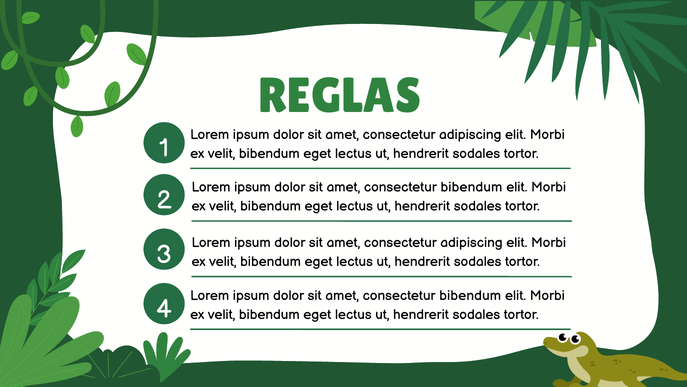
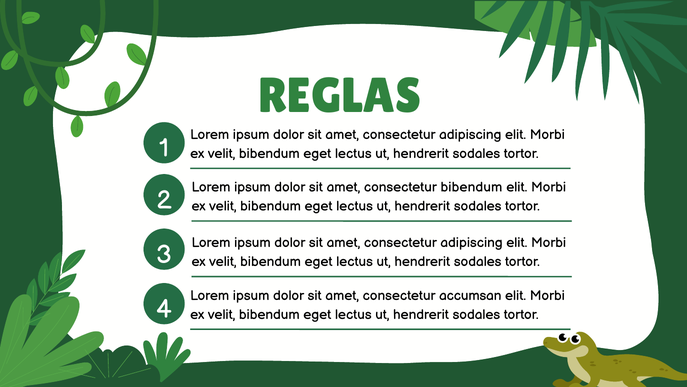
bibendum at (470, 295): bibendum -> accumsan
